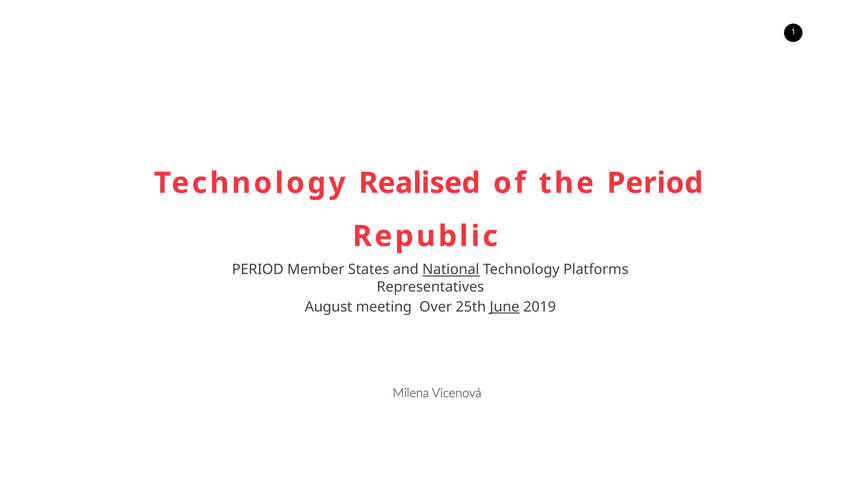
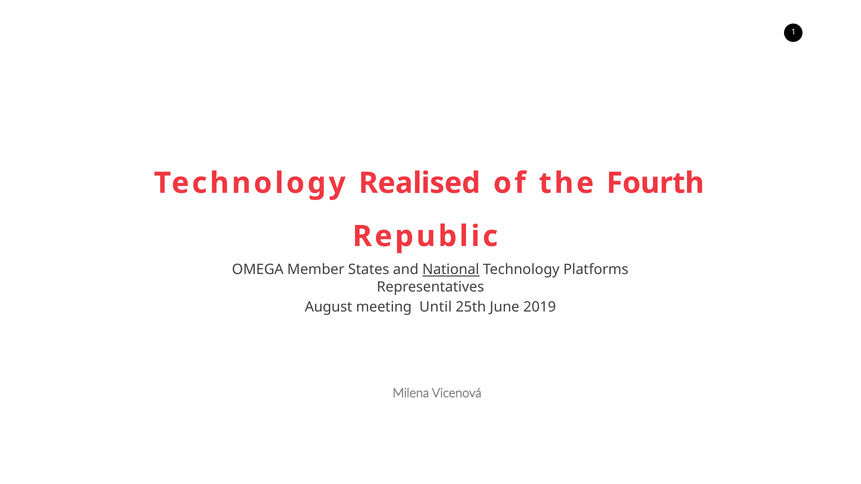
the Period: Period -> Fourth
PERIOD at (258, 270): PERIOD -> OMEGA
Over: Over -> Until
June underline: present -> none
